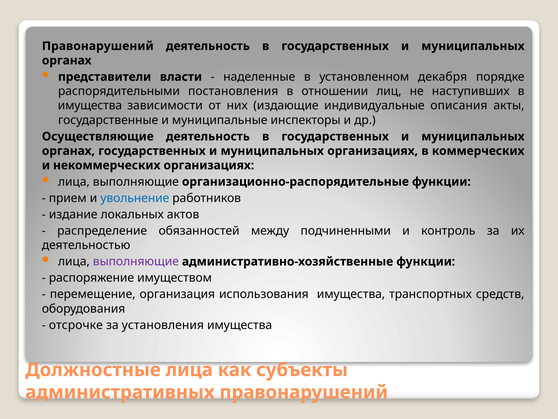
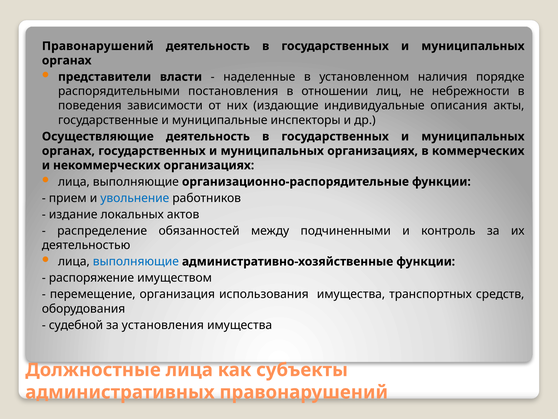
декабря: декабря -> наличия
наступивших: наступивших -> небрежности
имущества at (90, 106): имущества -> поведения
выполняющие at (136, 261) colour: purple -> blue
отсрочке: отсрочке -> судебной
